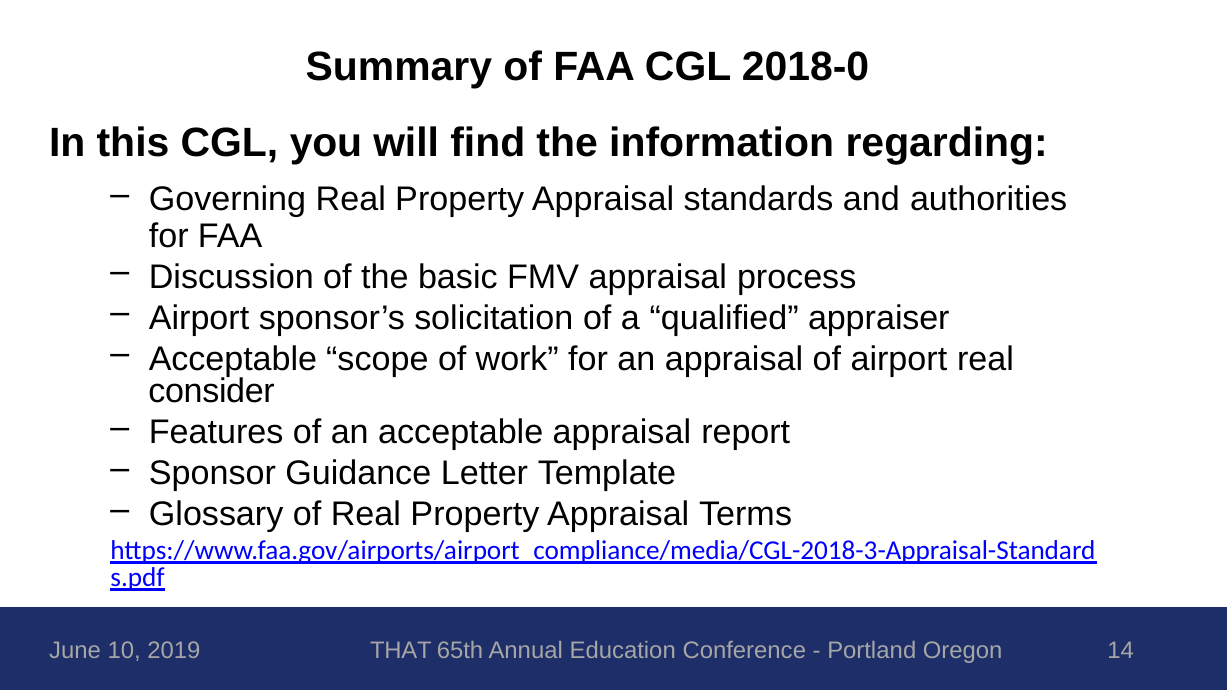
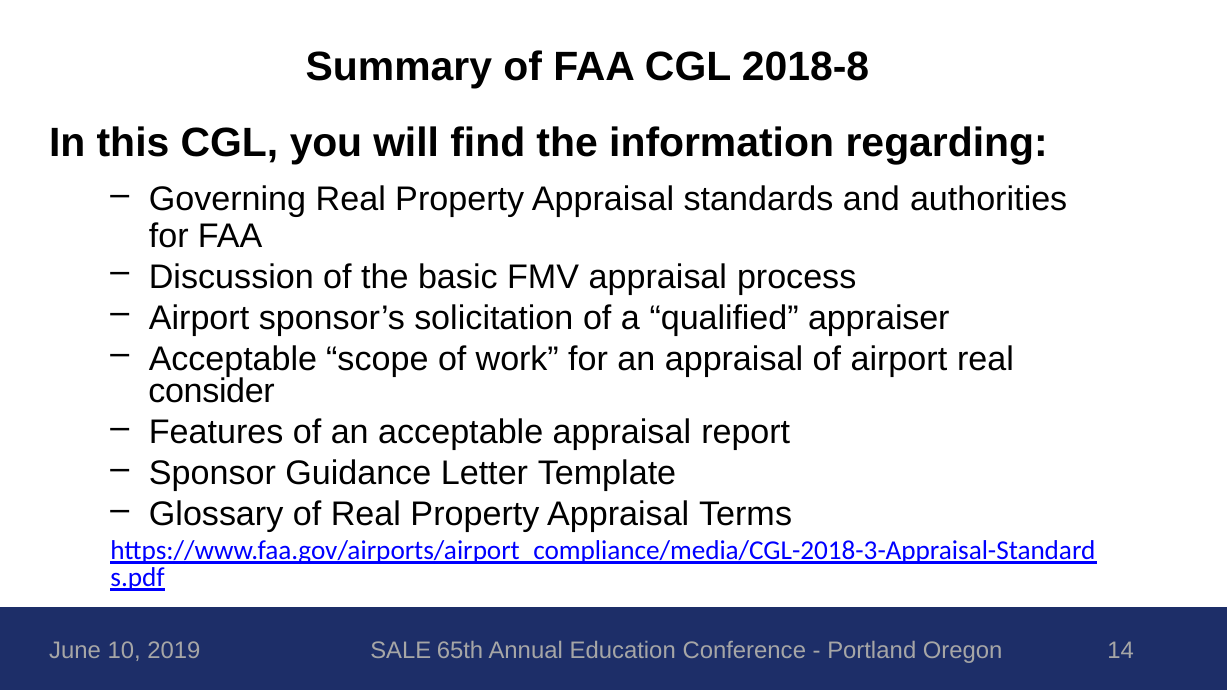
2018-0: 2018-0 -> 2018-8
THAT: THAT -> SALE
